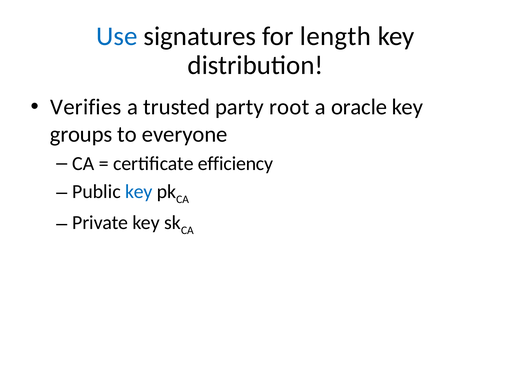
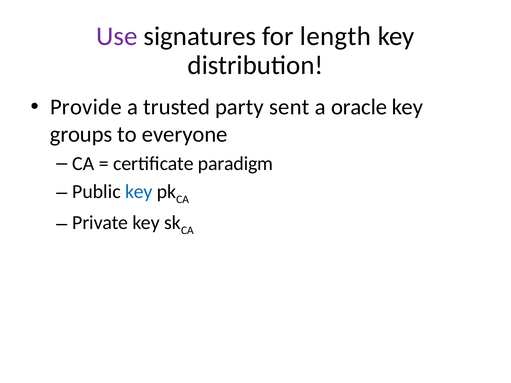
Use colour: blue -> purple
Verifies: Verifies -> Provide
root: root -> sent
efficiency: efficiency -> paradigm
